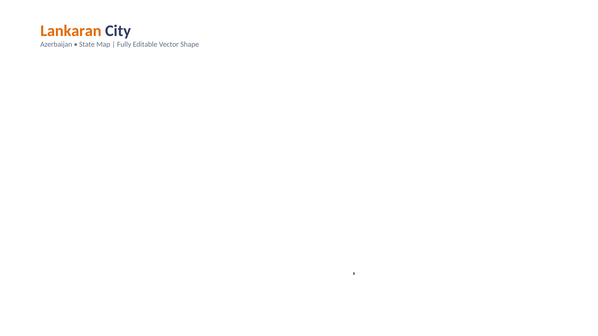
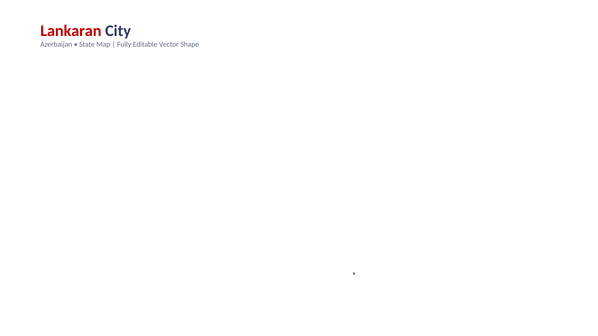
Lankaran colour: orange -> red
